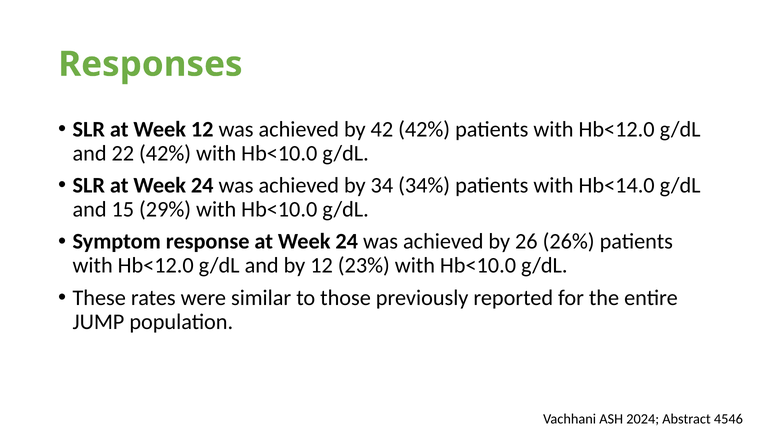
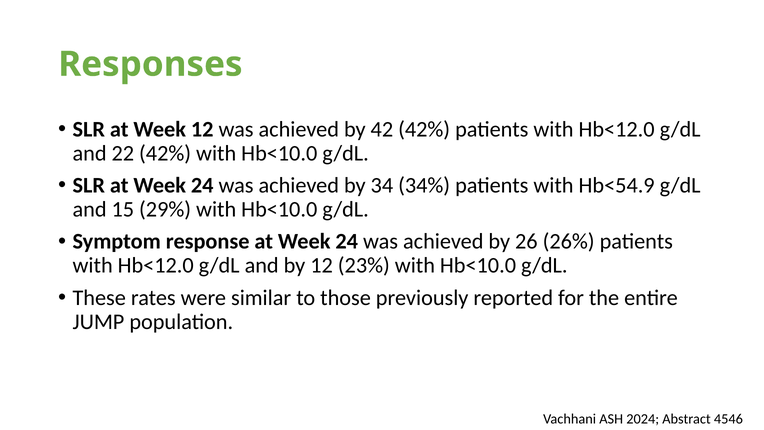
Hb<14.0: Hb<14.0 -> Hb<54.9
